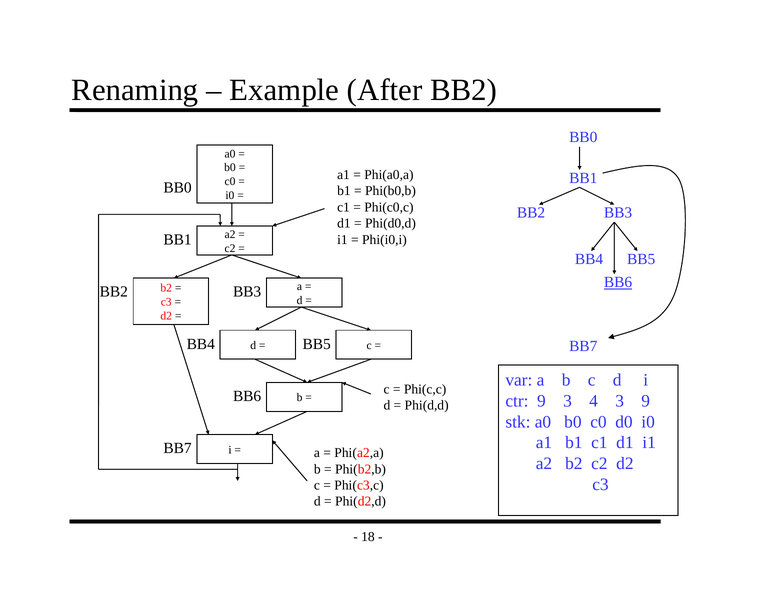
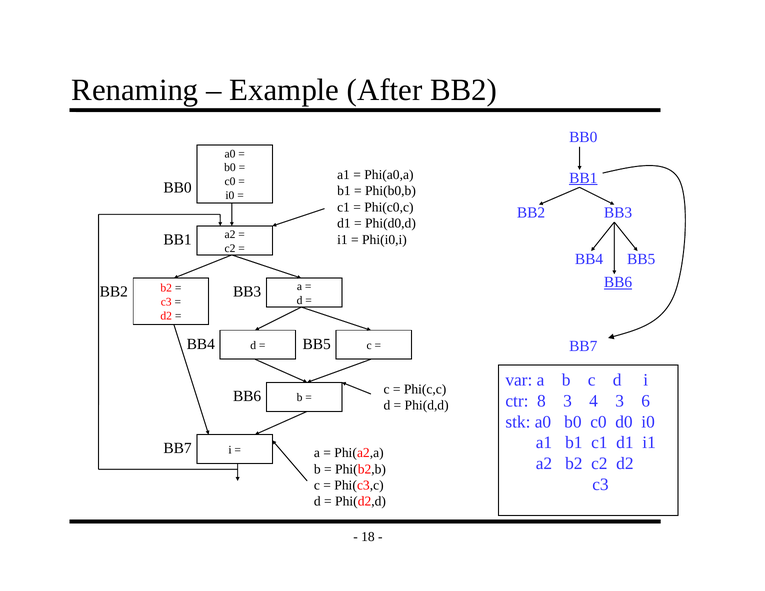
BB1 at (583, 178) underline: none -> present
ctr 9: 9 -> 8
3 9: 9 -> 6
